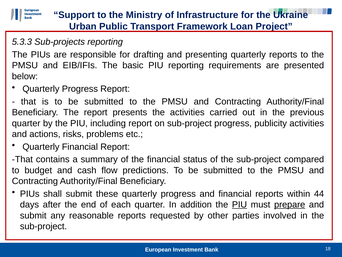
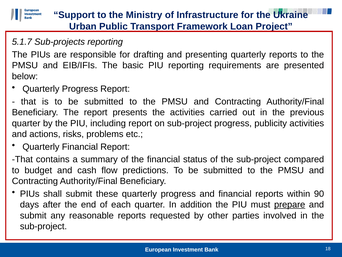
5.3.3: 5.3.3 -> 5.1.7
44: 44 -> 90
PIU at (239, 204) underline: present -> none
